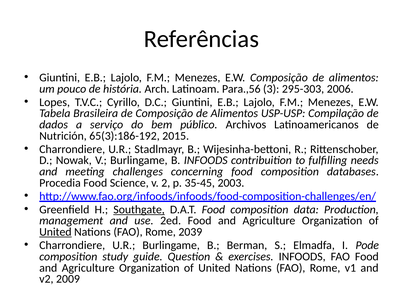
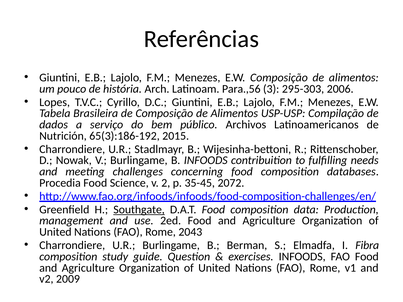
2003: 2003 -> 2072
United at (55, 232) underline: present -> none
2039: 2039 -> 2043
Pode: Pode -> Fibra
